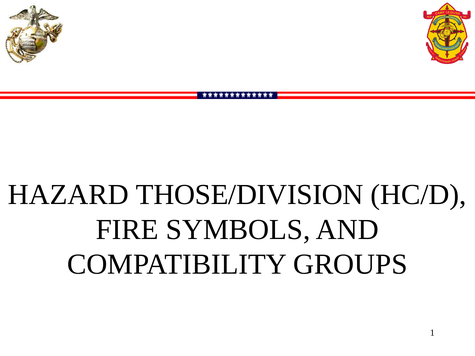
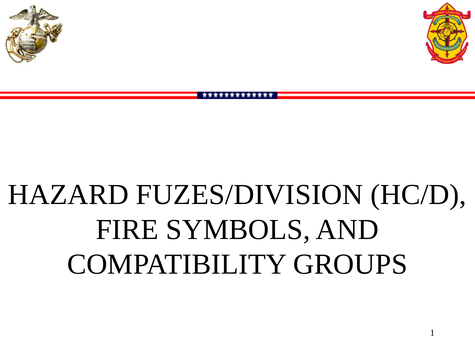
THOSE/DIVISION: THOSE/DIVISION -> FUZES/DIVISION
